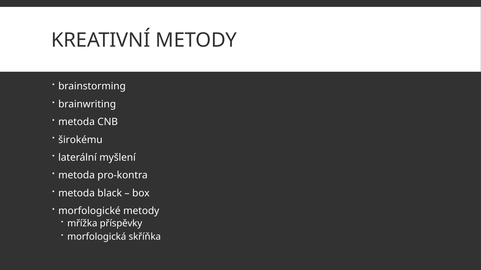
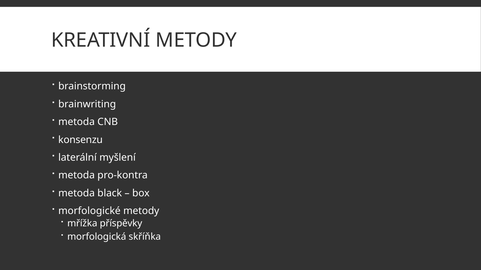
širokému: širokému -> konsenzu
